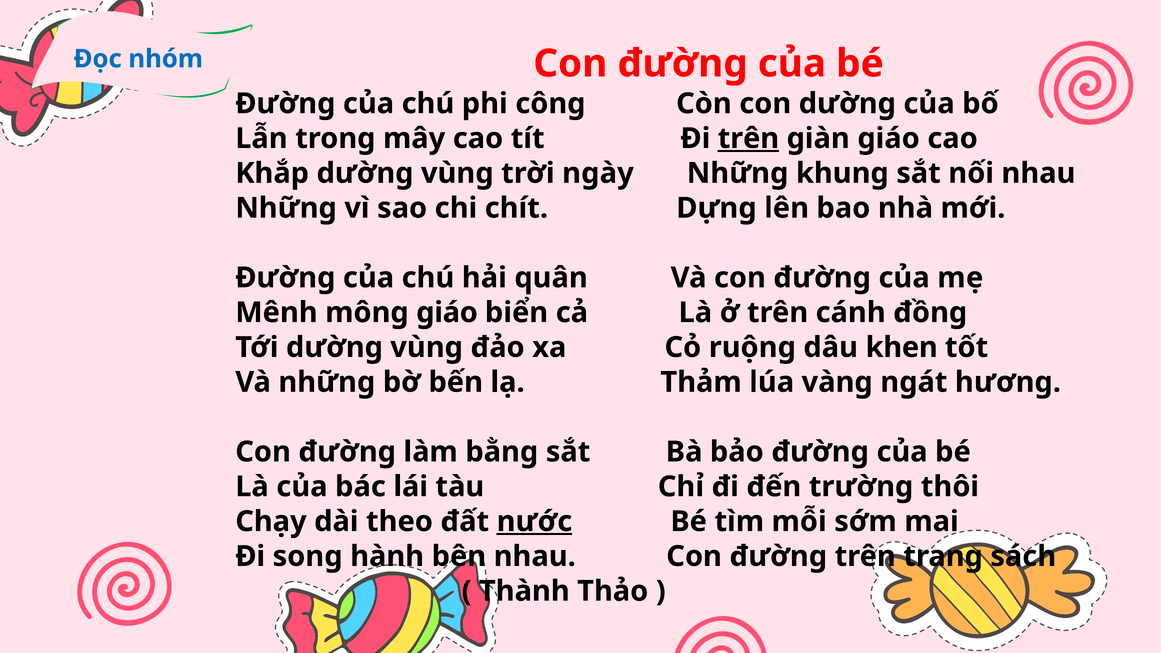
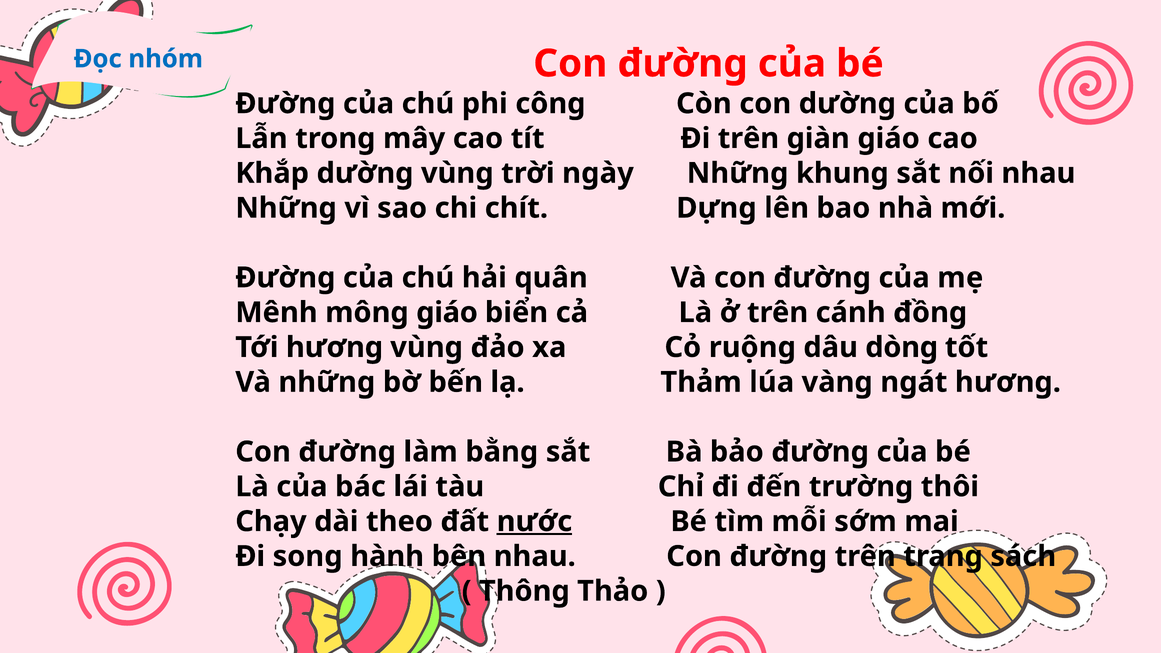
trên at (748, 138) underline: present -> none
Tới dường: dường -> hương
khen: khen -> dòng
Thành: Thành -> Thông
